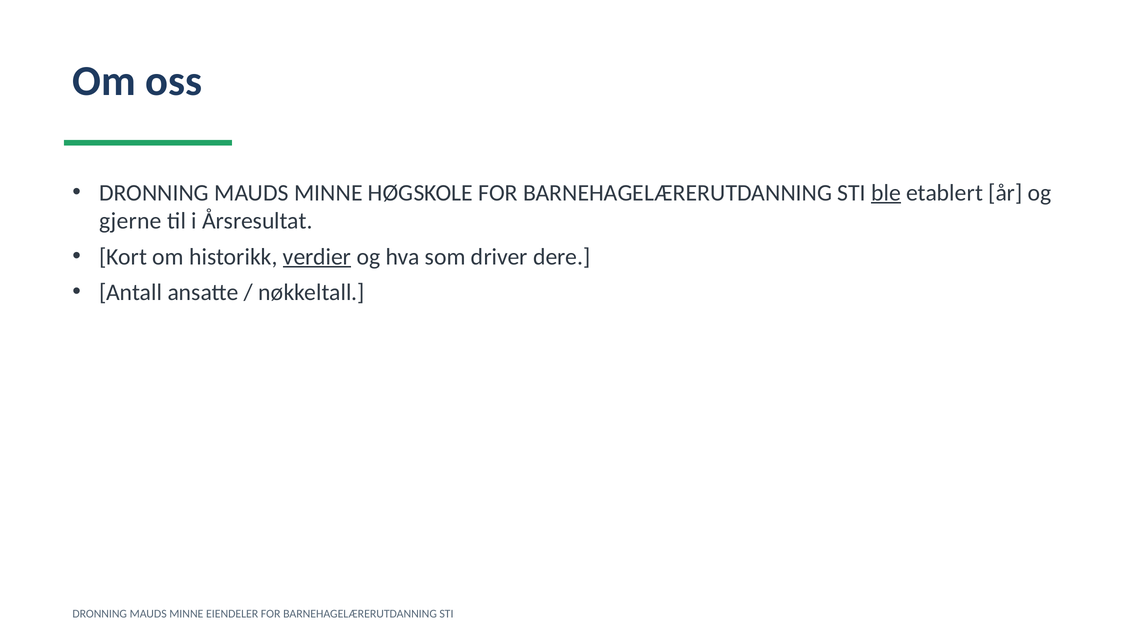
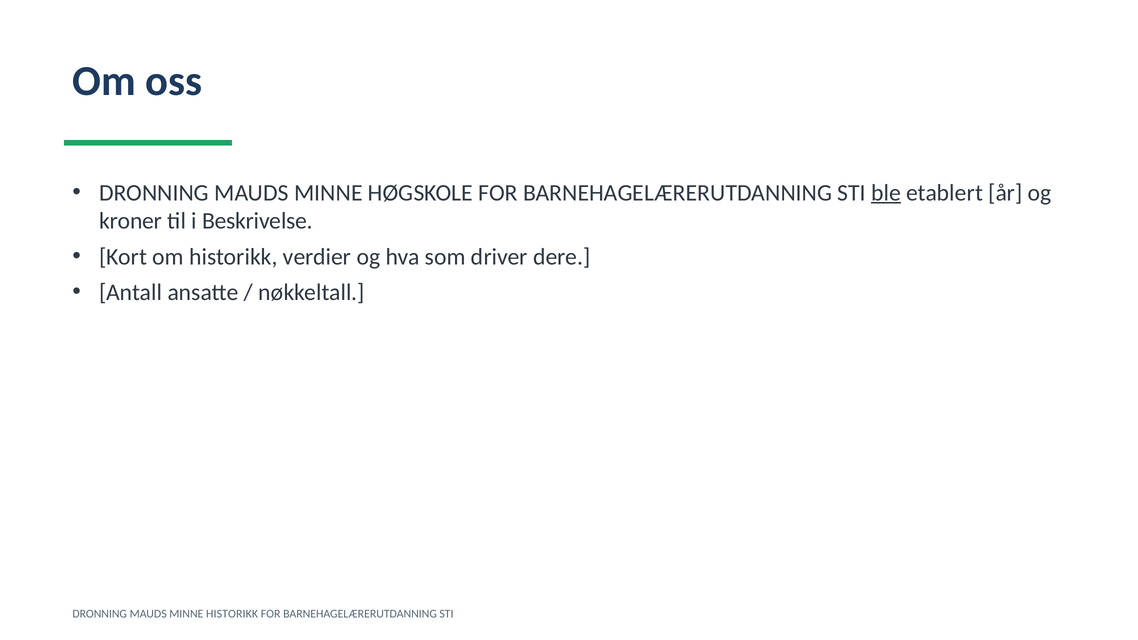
gjerne: gjerne -> kroner
Årsresultat: Årsresultat -> Beskrivelse
verdier underline: present -> none
MINNE EIENDELER: EIENDELER -> HISTORIKK
